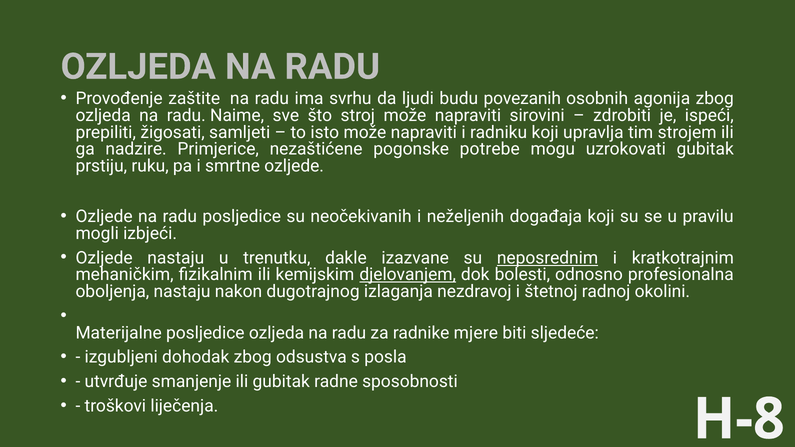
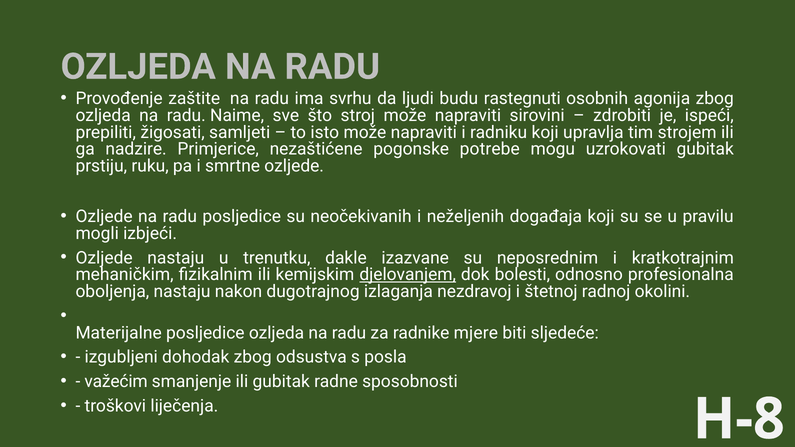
povezanih: povezanih -> rastegnuti
neposrednim underline: present -> none
utvrđuje: utvrđuje -> važećim
